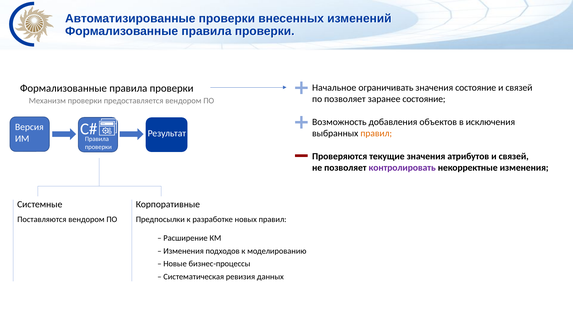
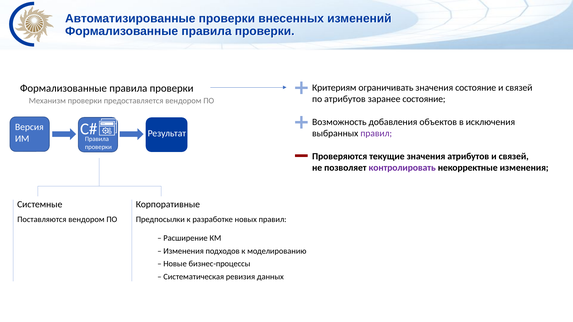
Начальное: Начальное -> Критериям
по позволяет: позволяет -> атрибутов
правил at (376, 134) colour: orange -> purple
